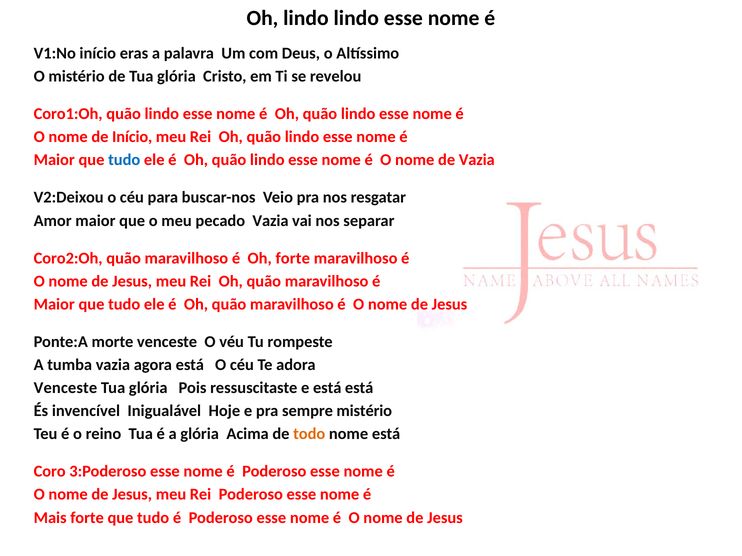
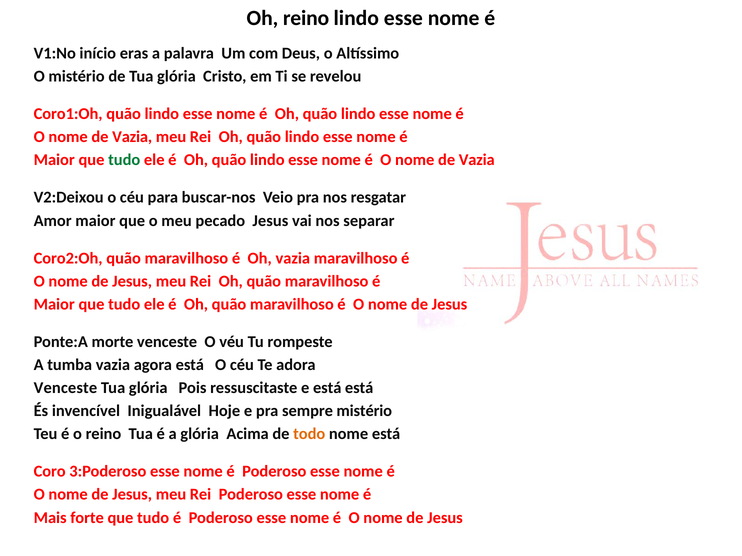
Oh lindo: lindo -> reino
Início at (132, 137): Início -> Vazia
tudo at (124, 160) colour: blue -> green
pecado Vazia: Vazia -> Jesus
Oh forte: forte -> vazia
